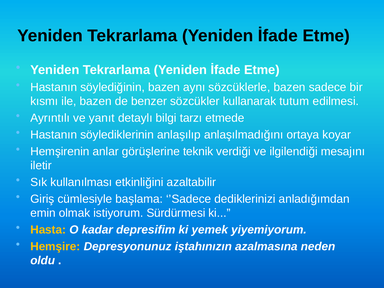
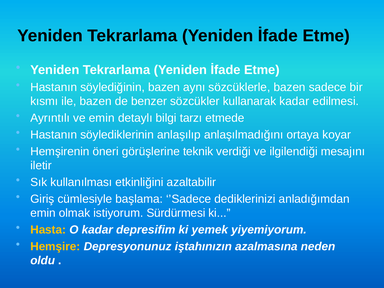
kullanarak tutum: tutum -> kadar
ve yanıt: yanıt -> emin
anlar: anlar -> öneri
